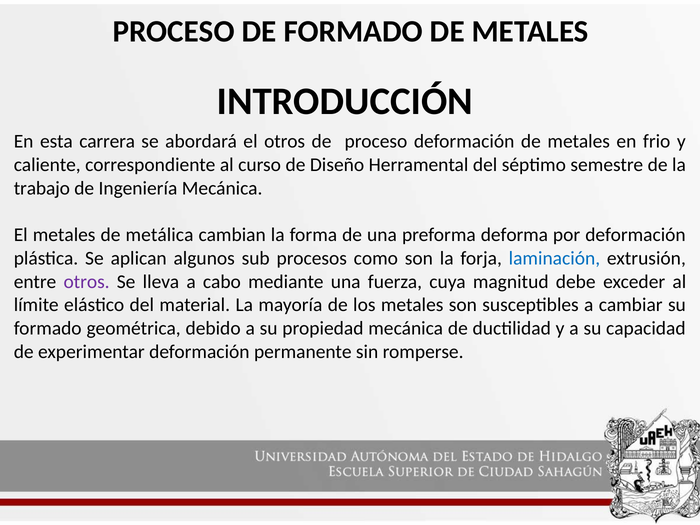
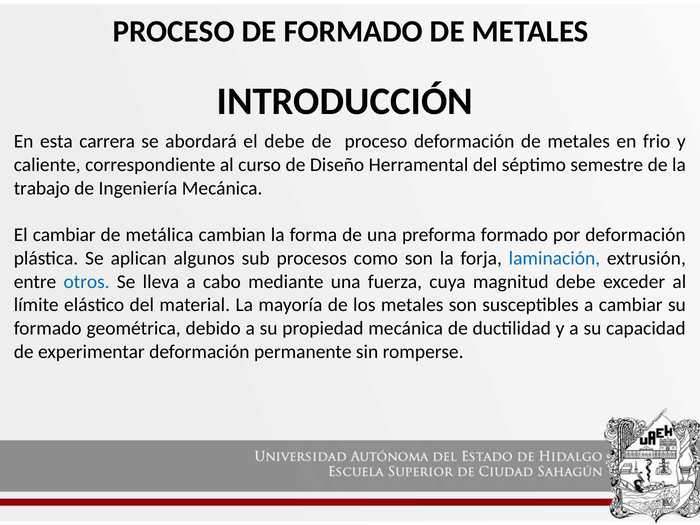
el otros: otros -> debe
El metales: metales -> cambiar
preforma deforma: deforma -> formado
otros at (87, 282) colour: purple -> blue
